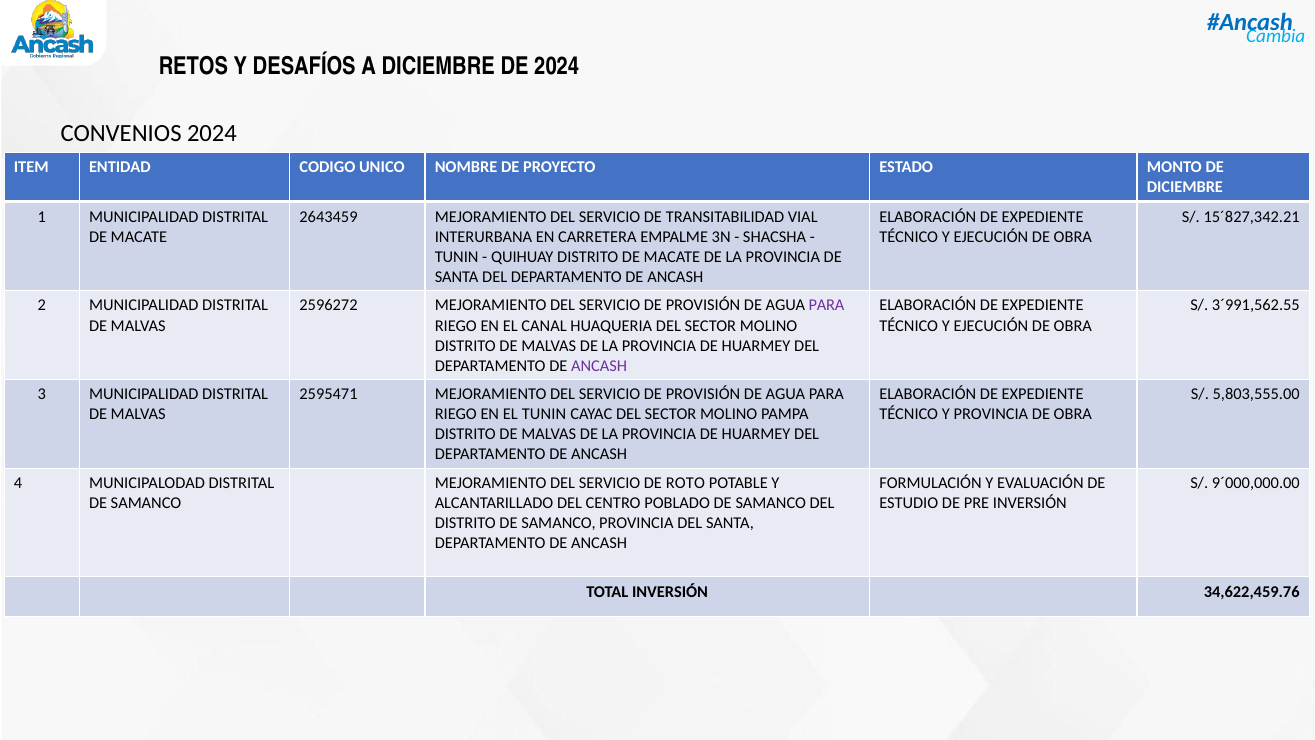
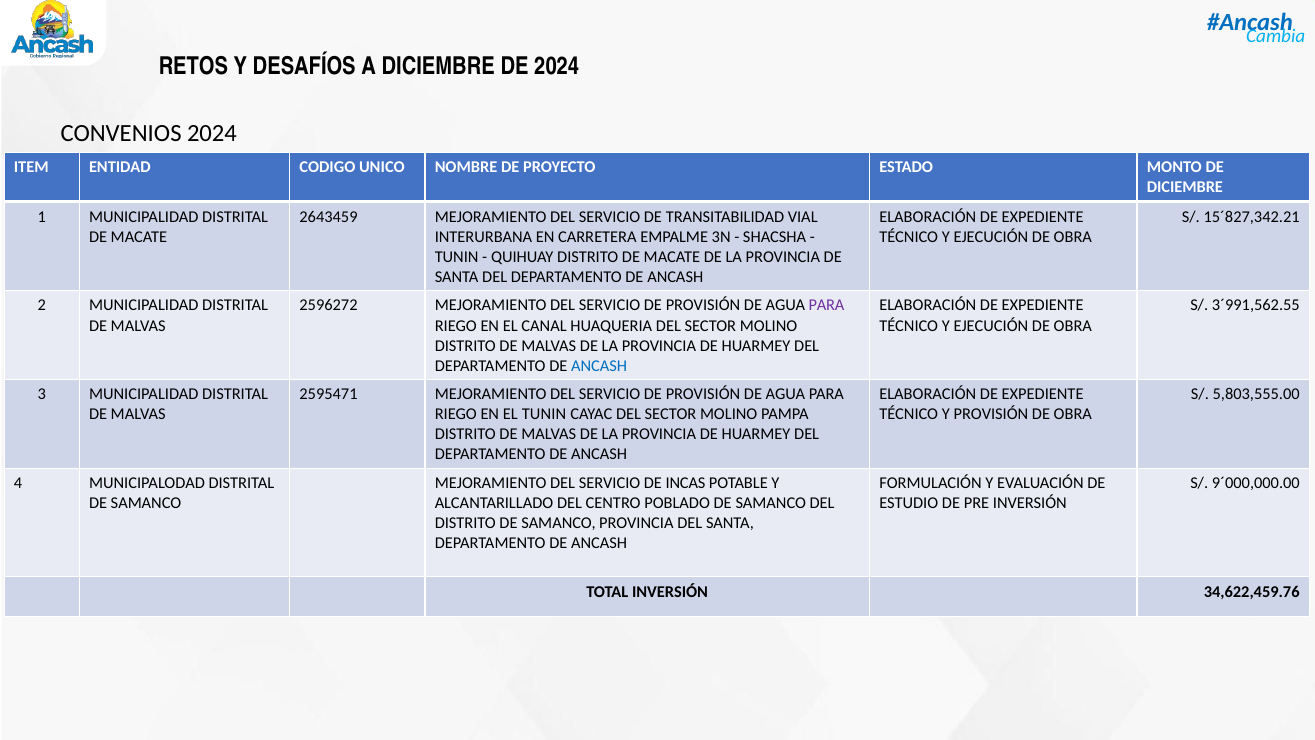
ANCASH at (599, 366) colour: purple -> blue
Y PROVINCIA: PROVINCIA -> PROVISIÓN
ROTO: ROTO -> INCAS
